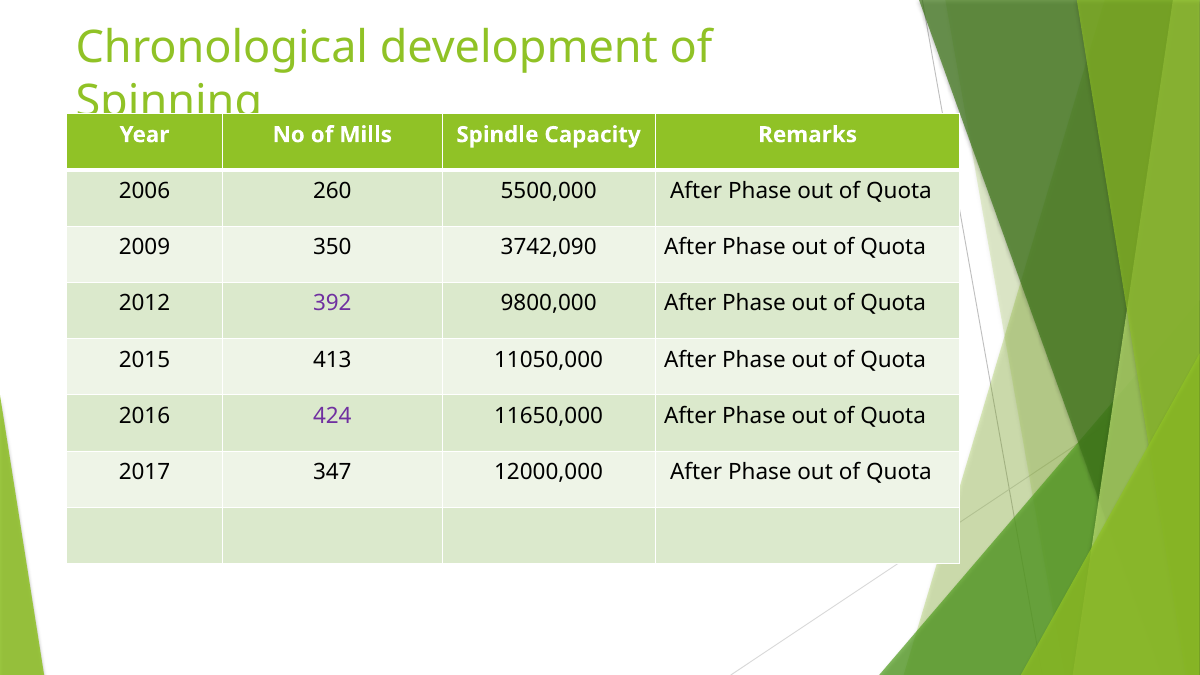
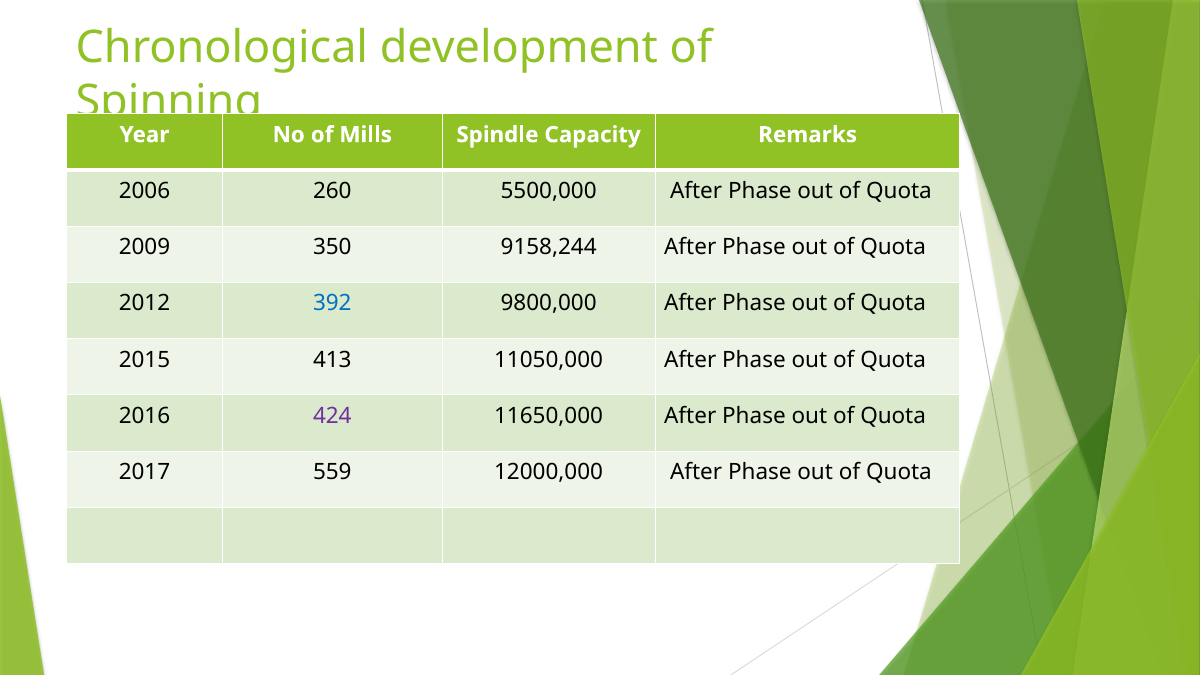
3742,090: 3742,090 -> 9158,244
392 colour: purple -> blue
347: 347 -> 559
